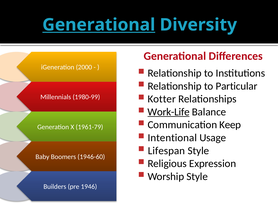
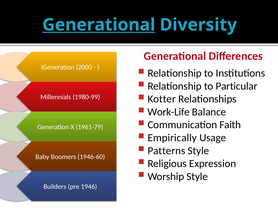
Work-Life underline: present -> none
Keep: Keep -> Faith
Intentional: Intentional -> Empirically
Lifespan: Lifespan -> Patterns
